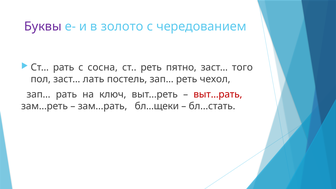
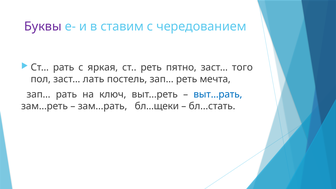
золото: золото -> ставим
сосна: сосна -> яркая
чехол: чехол -> мечта
выт...рать colour: red -> blue
